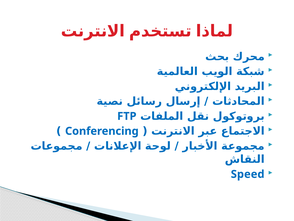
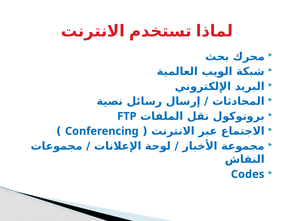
Speed: Speed -> Codes
